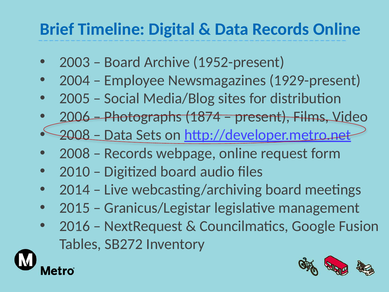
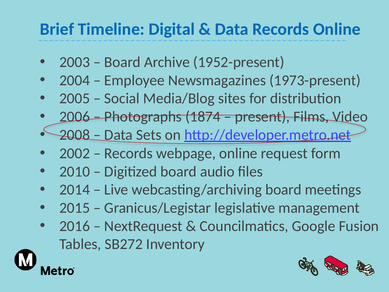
1929-present: 1929-present -> 1973-present
2008 at (75, 153): 2008 -> 2002
